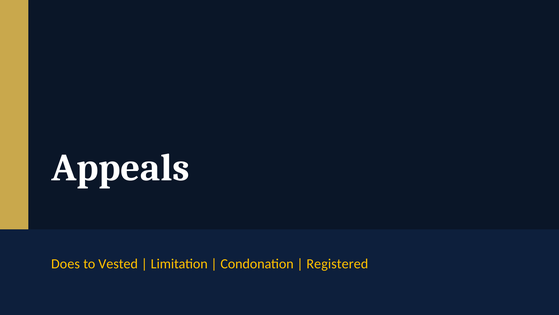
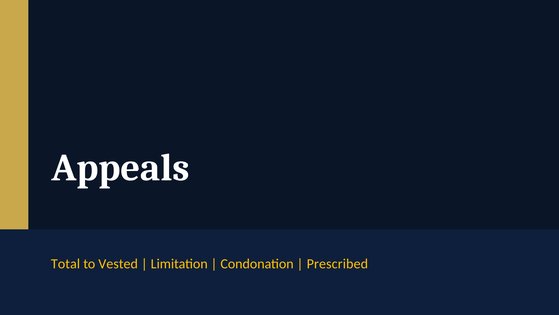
Does: Does -> Total
Registered: Registered -> Prescribed
